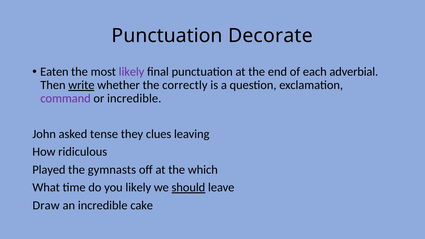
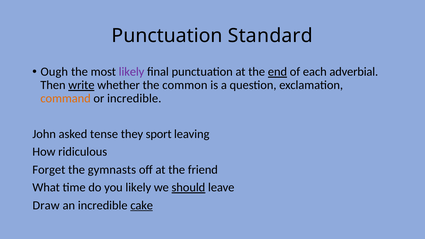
Decorate: Decorate -> Standard
Eaten: Eaten -> Ough
end underline: none -> present
correctly: correctly -> common
command colour: purple -> orange
clues: clues -> sport
Played: Played -> Forget
which: which -> friend
cake underline: none -> present
